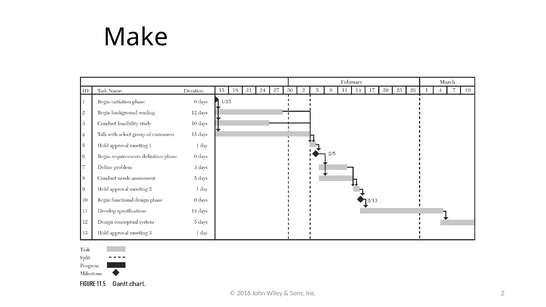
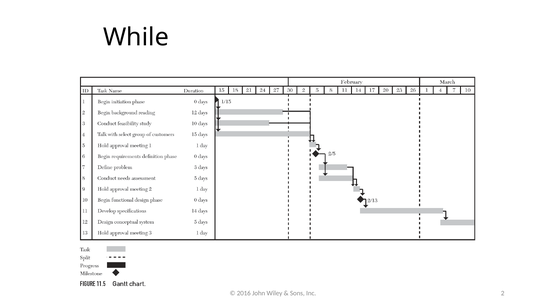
Make: Make -> While
